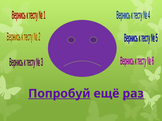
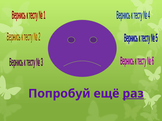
Попробуй underline: present -> none
